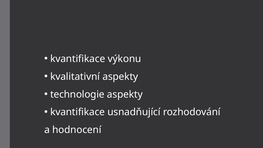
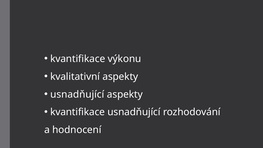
technologie at (77, 94): technologie -> usnadňující
